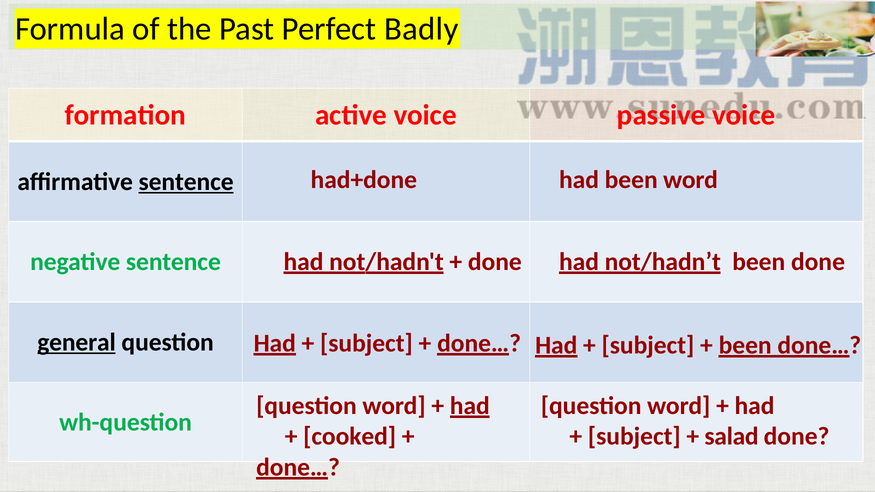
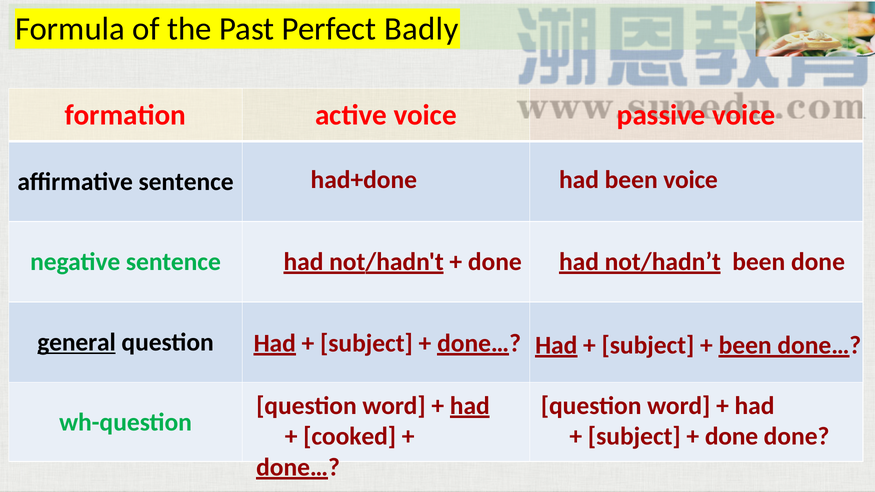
been word: word -> voice
sentence at (186, 182) underline: present -> none
salad at (732, 437): salad -> done
